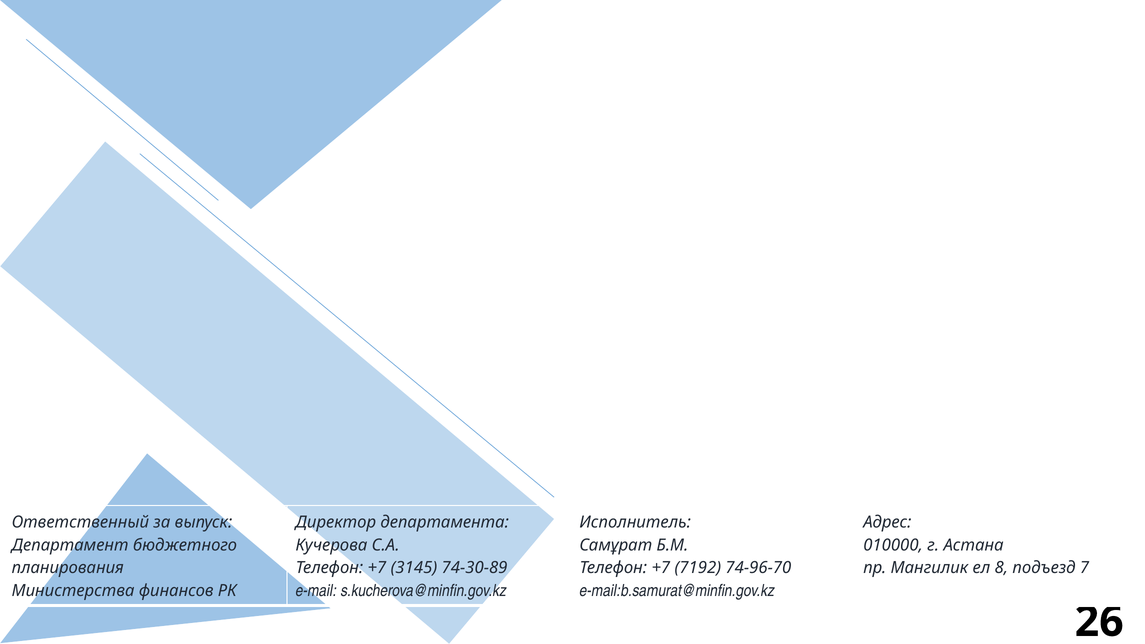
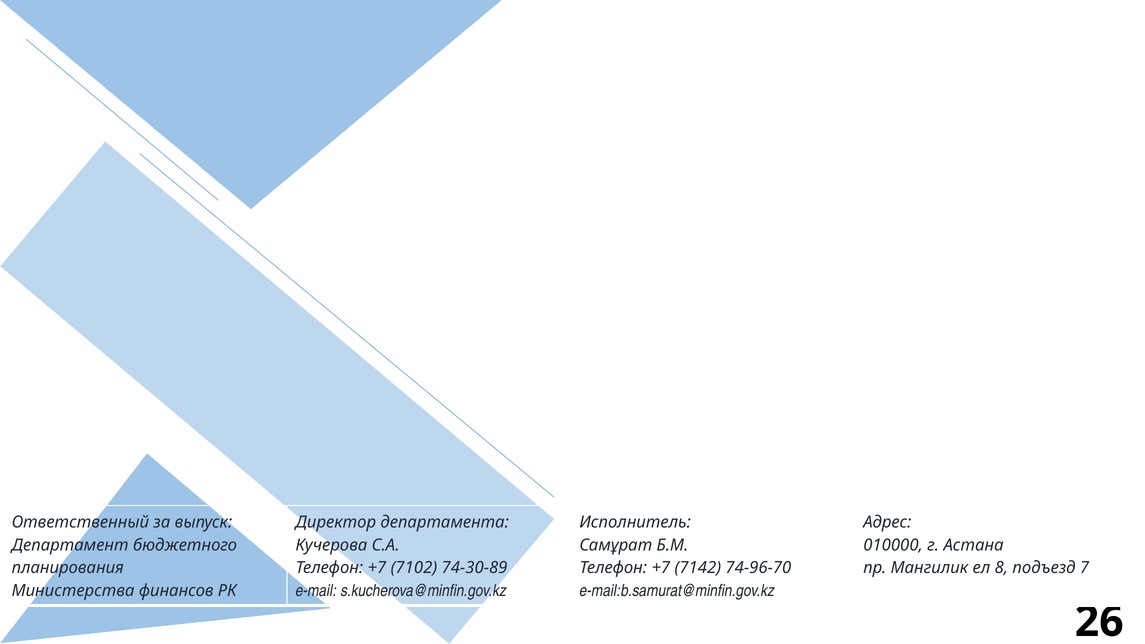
3145: 3145 -> 7102
7192: 7192 -> 7142
